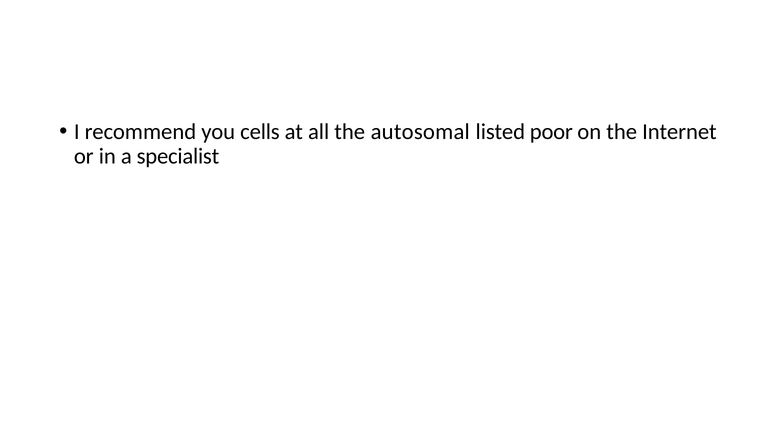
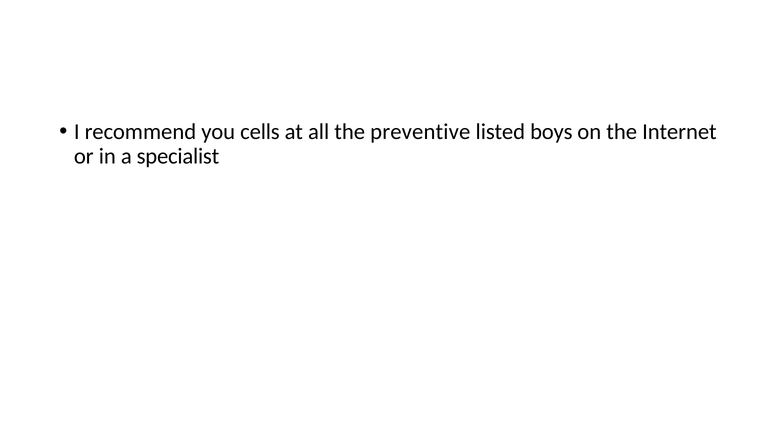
autosomal: autosomal -> preventive
poor: poor -> boys
